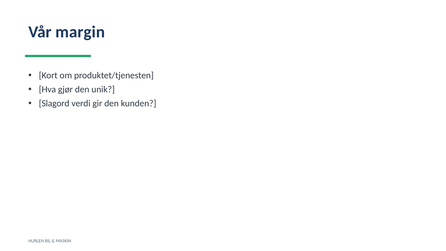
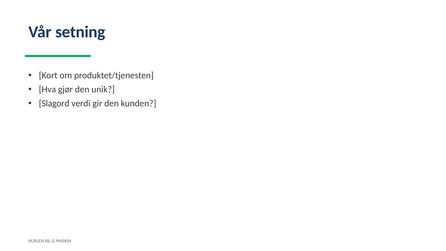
margin: margin -> setning
